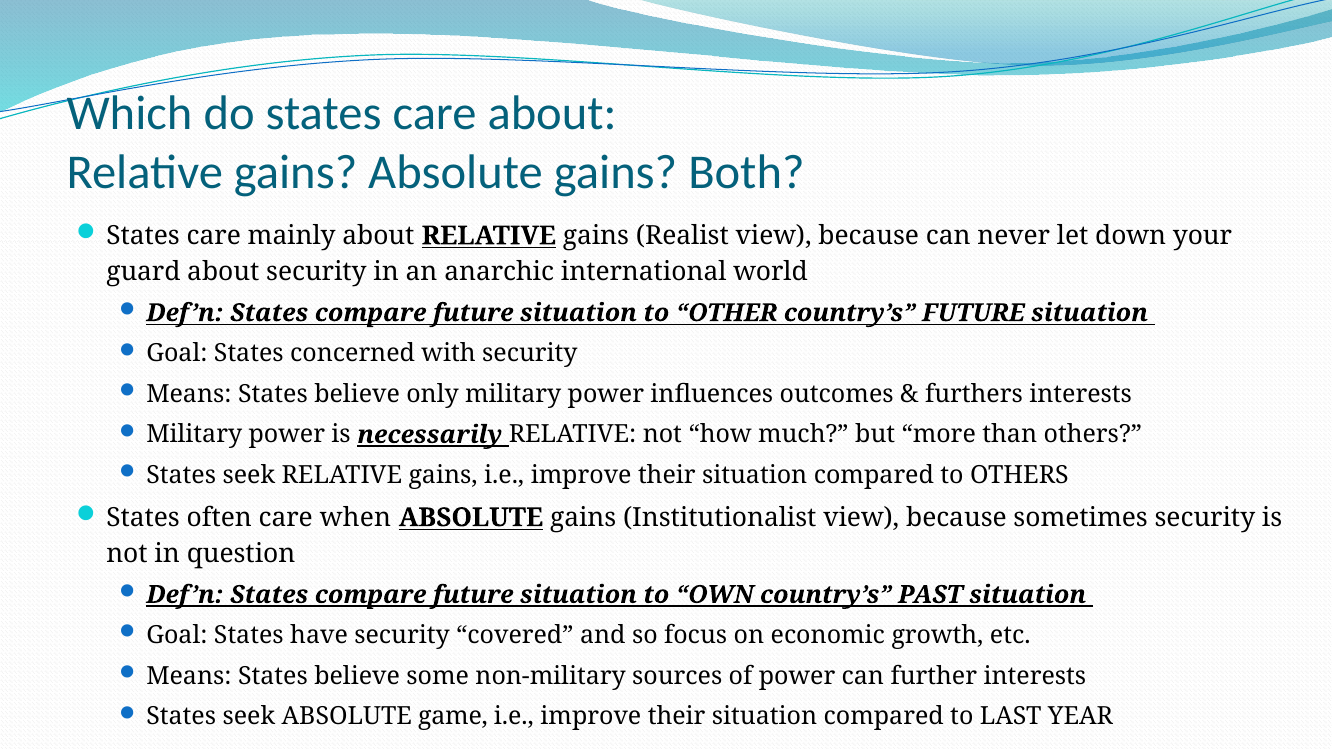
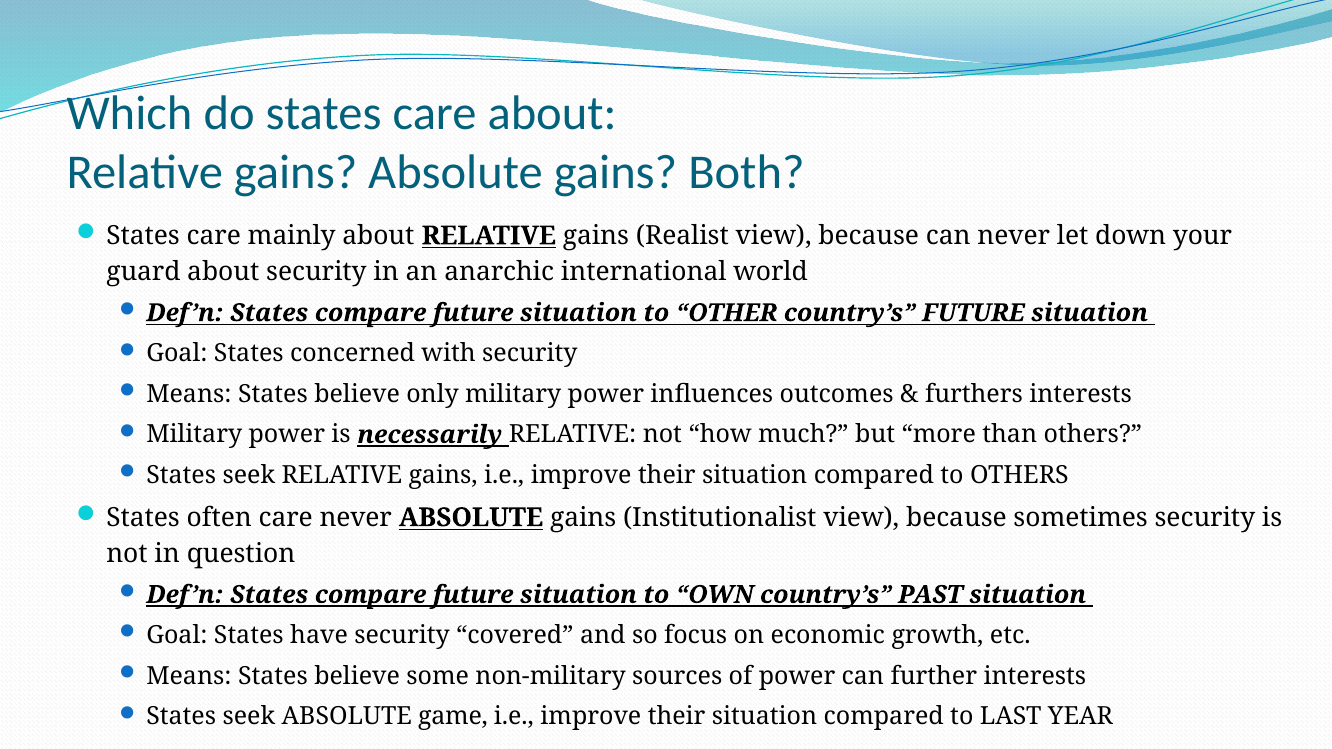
care when: when -> never
